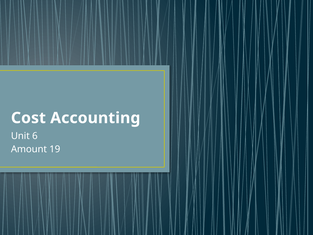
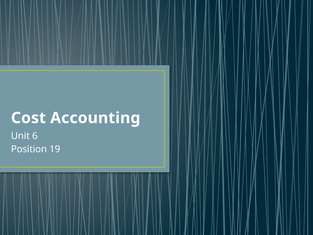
Amount: Amount -> Position
